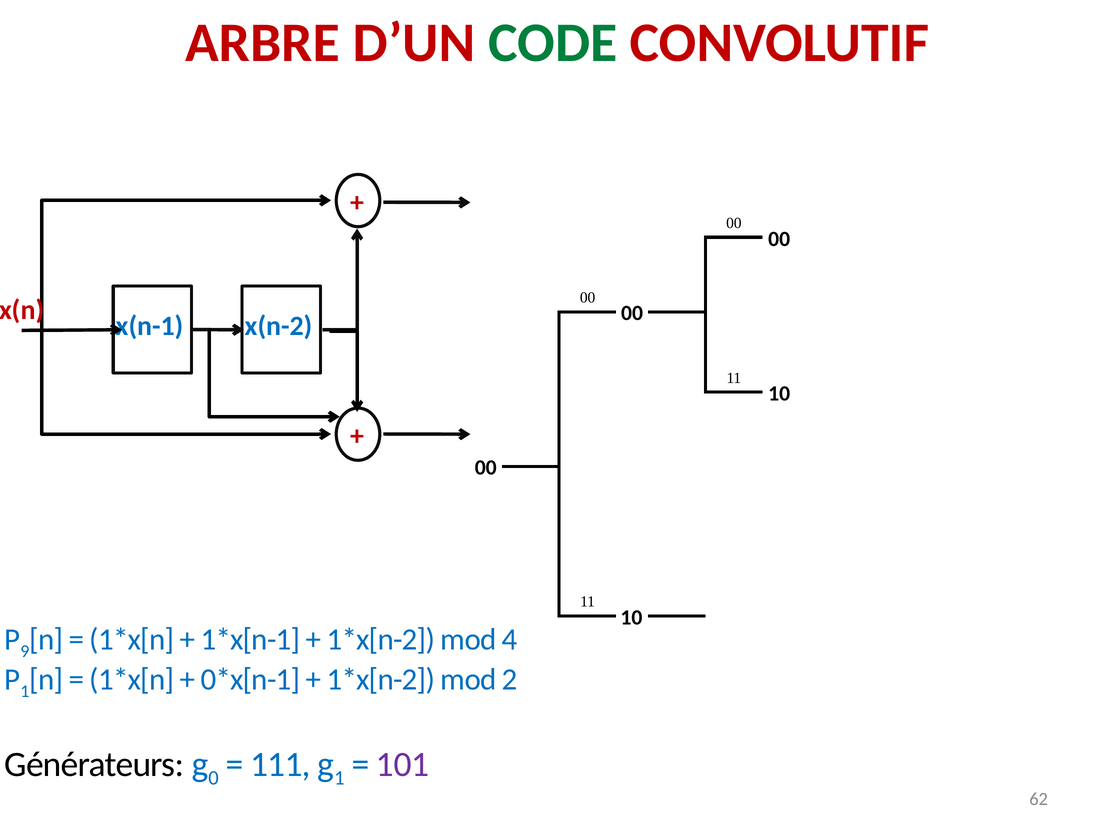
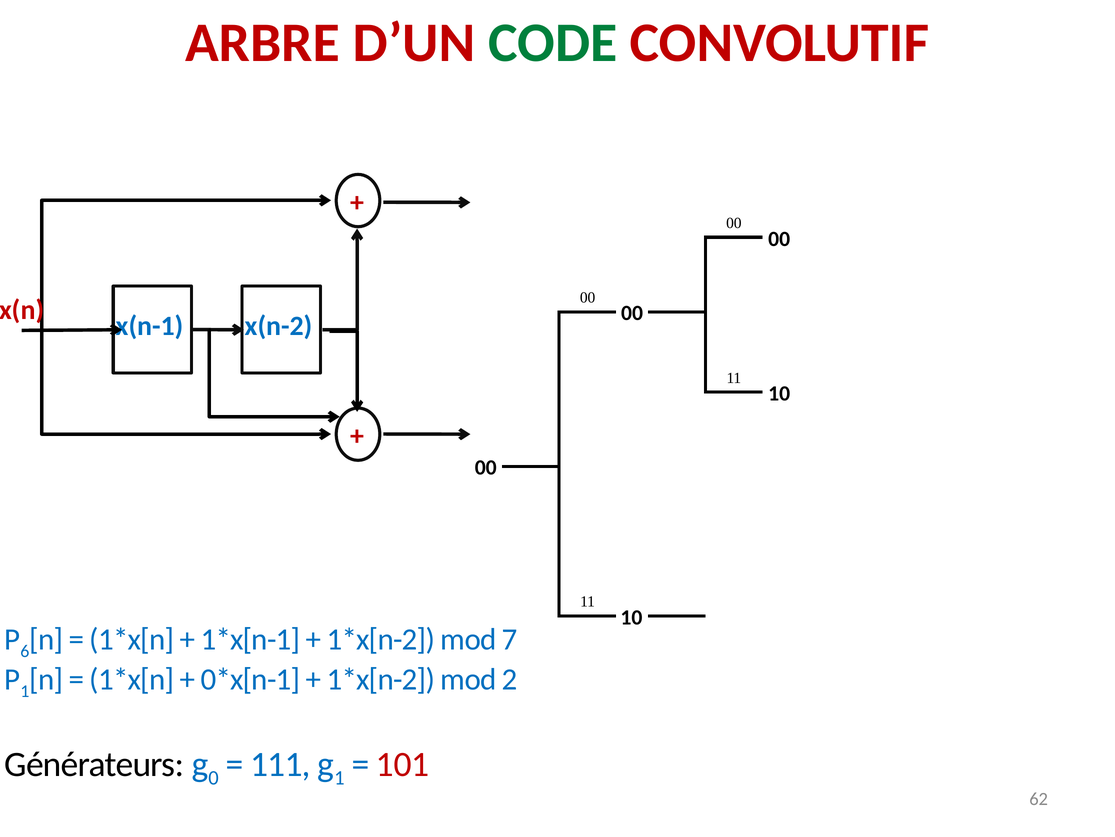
9: 9 -> 6
4: 4 -> 7
101 colour: purple -> red
